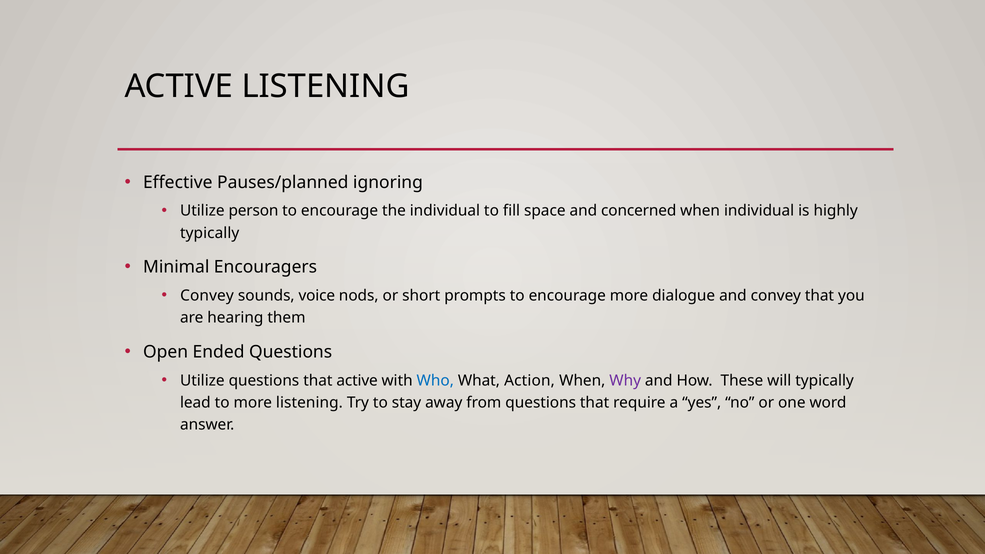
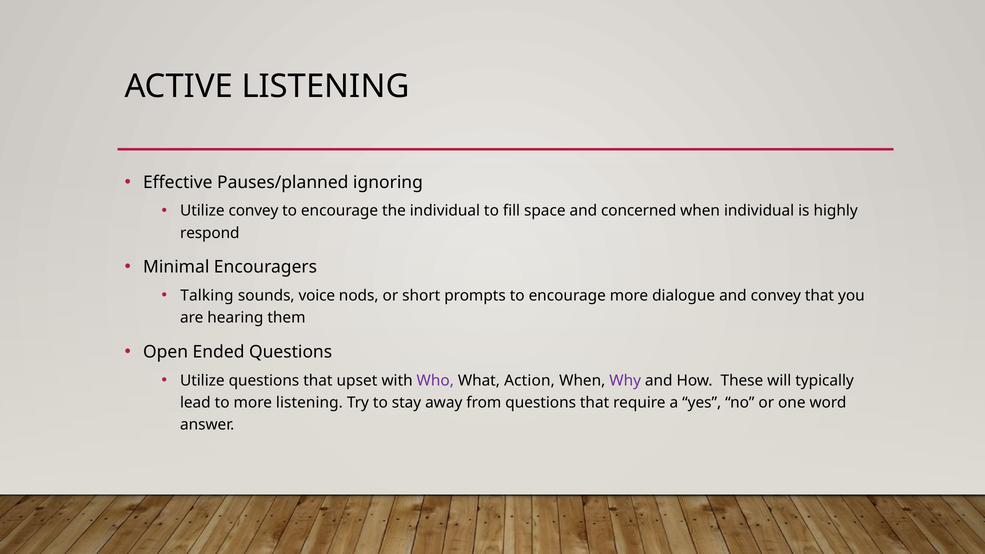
Utilize person: person -> convey
typically at (210, 233): typically -> respond
Convey at (207, 296): Convey -> Talking
that active: active -> upset
Who colour: blue -> purple
